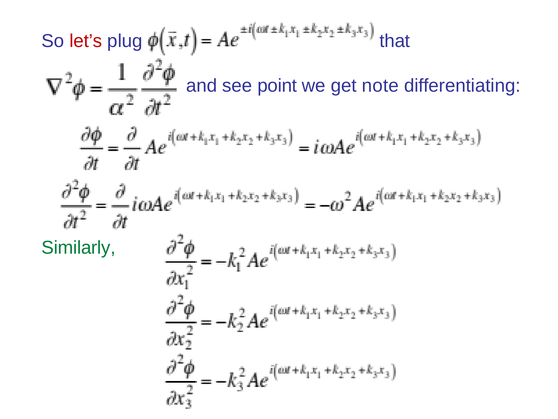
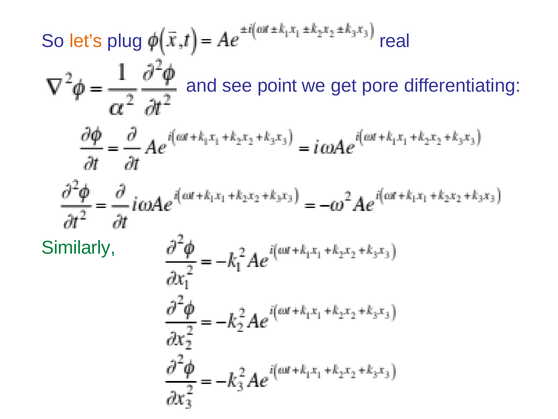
let’s colour: red -> orange
that: that -> real
note: note -> pore
